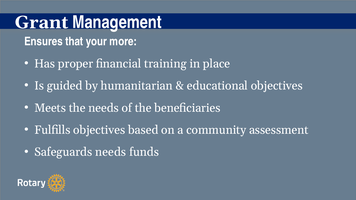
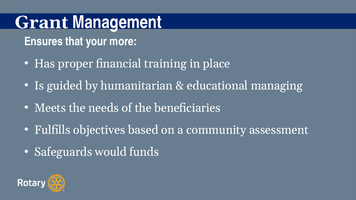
educational objectives: objectives -> managing
Safeguards needs: needs -> would
